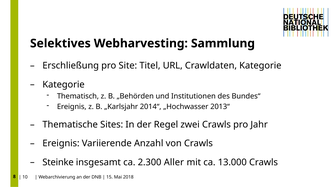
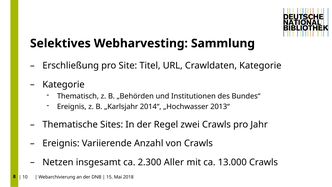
Steinke: Steinke -> Netzen
